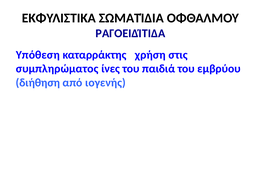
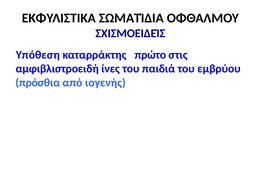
ΡΑΓΟΕΙΔΊΤΙΔΑ: ΡΑΓΟΕΙΔΊΤΙΔΑ -> ΣΧΙΣΜΟΕΙΔΕΊΣ
χρήση: χρήση -> πρώτο
συμπληρώματος: συμπληρώματος -> αμφιβλιστροειδή
διήθηση: διήθηση -> πρόσθια
